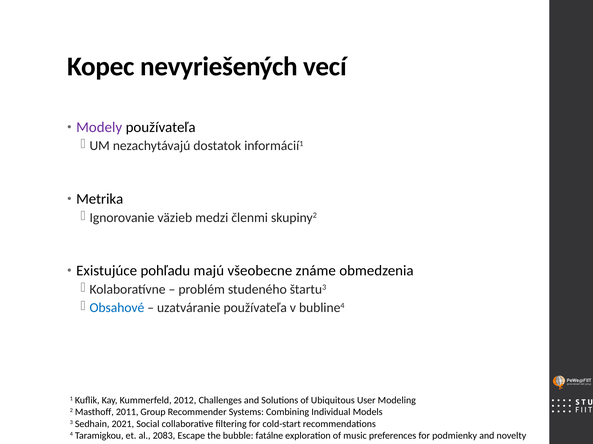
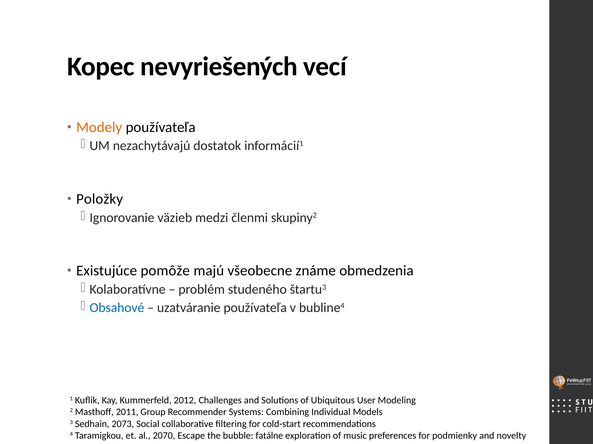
Modely colour: purple -> orange
Metrika: Metrika -> Položky
pohľadu: pohľadu -> pomôže
2021: 2021 -> 2073
2083: 2083 -> 2070
